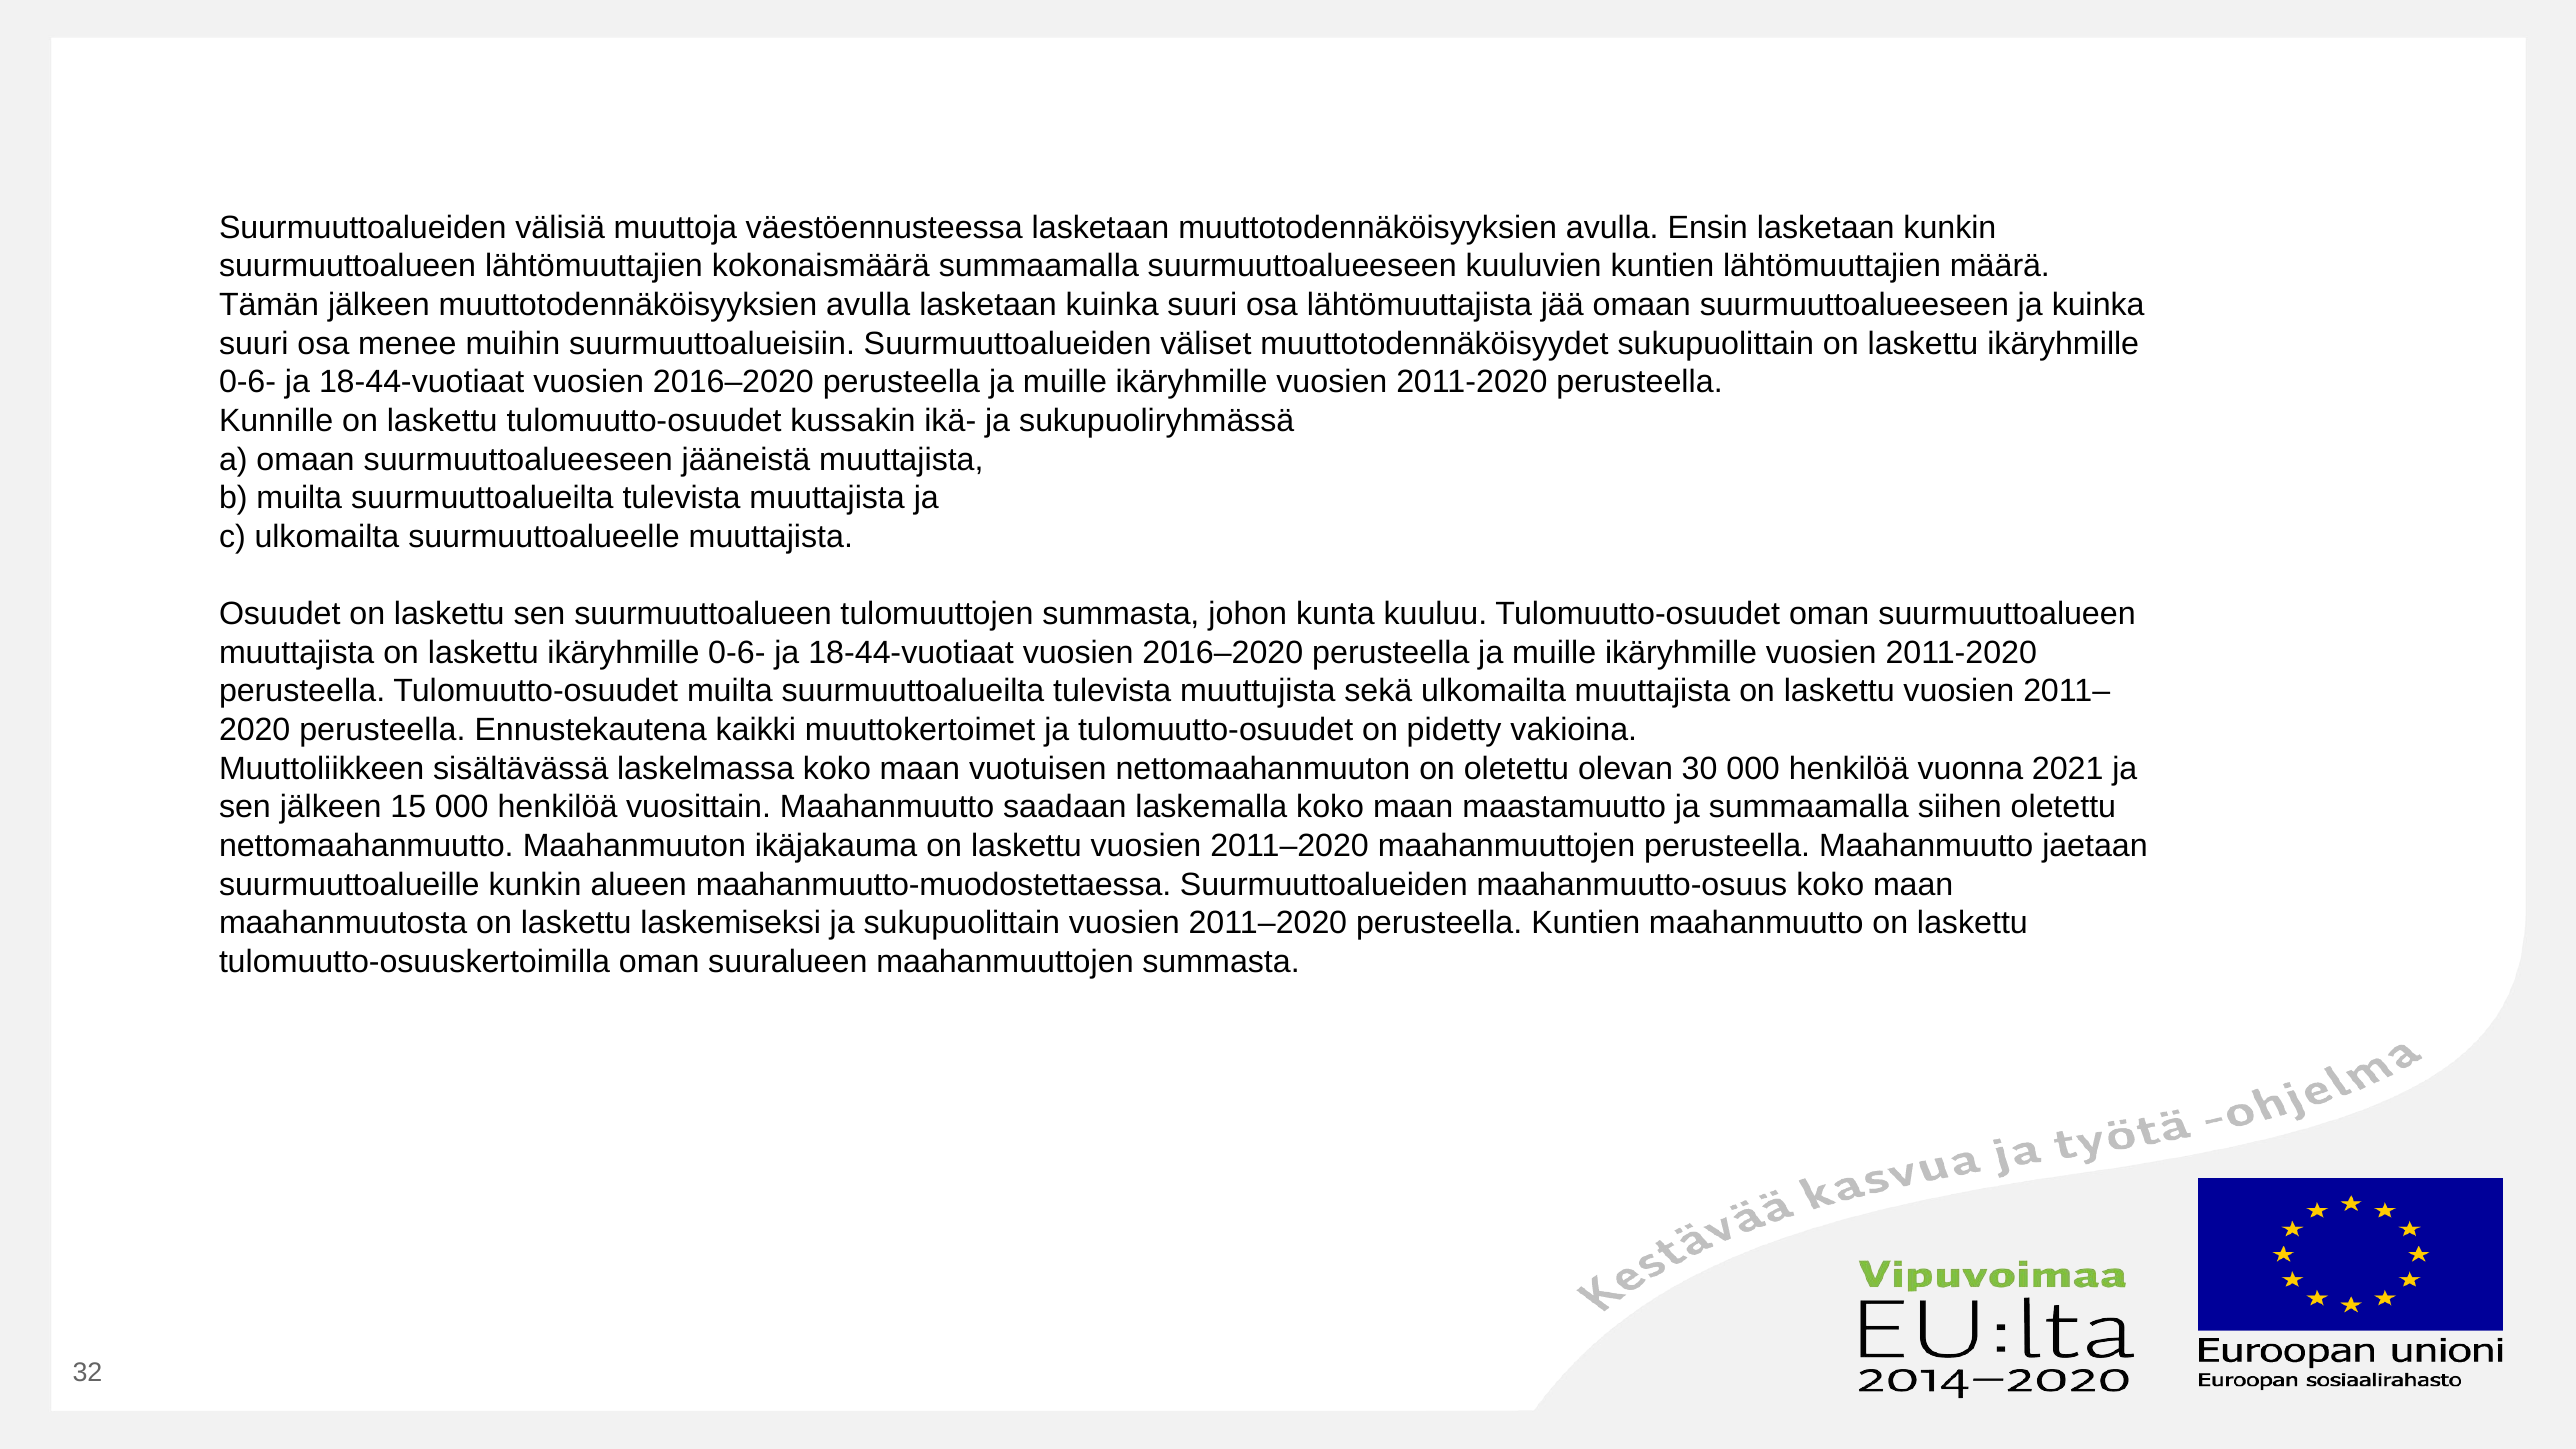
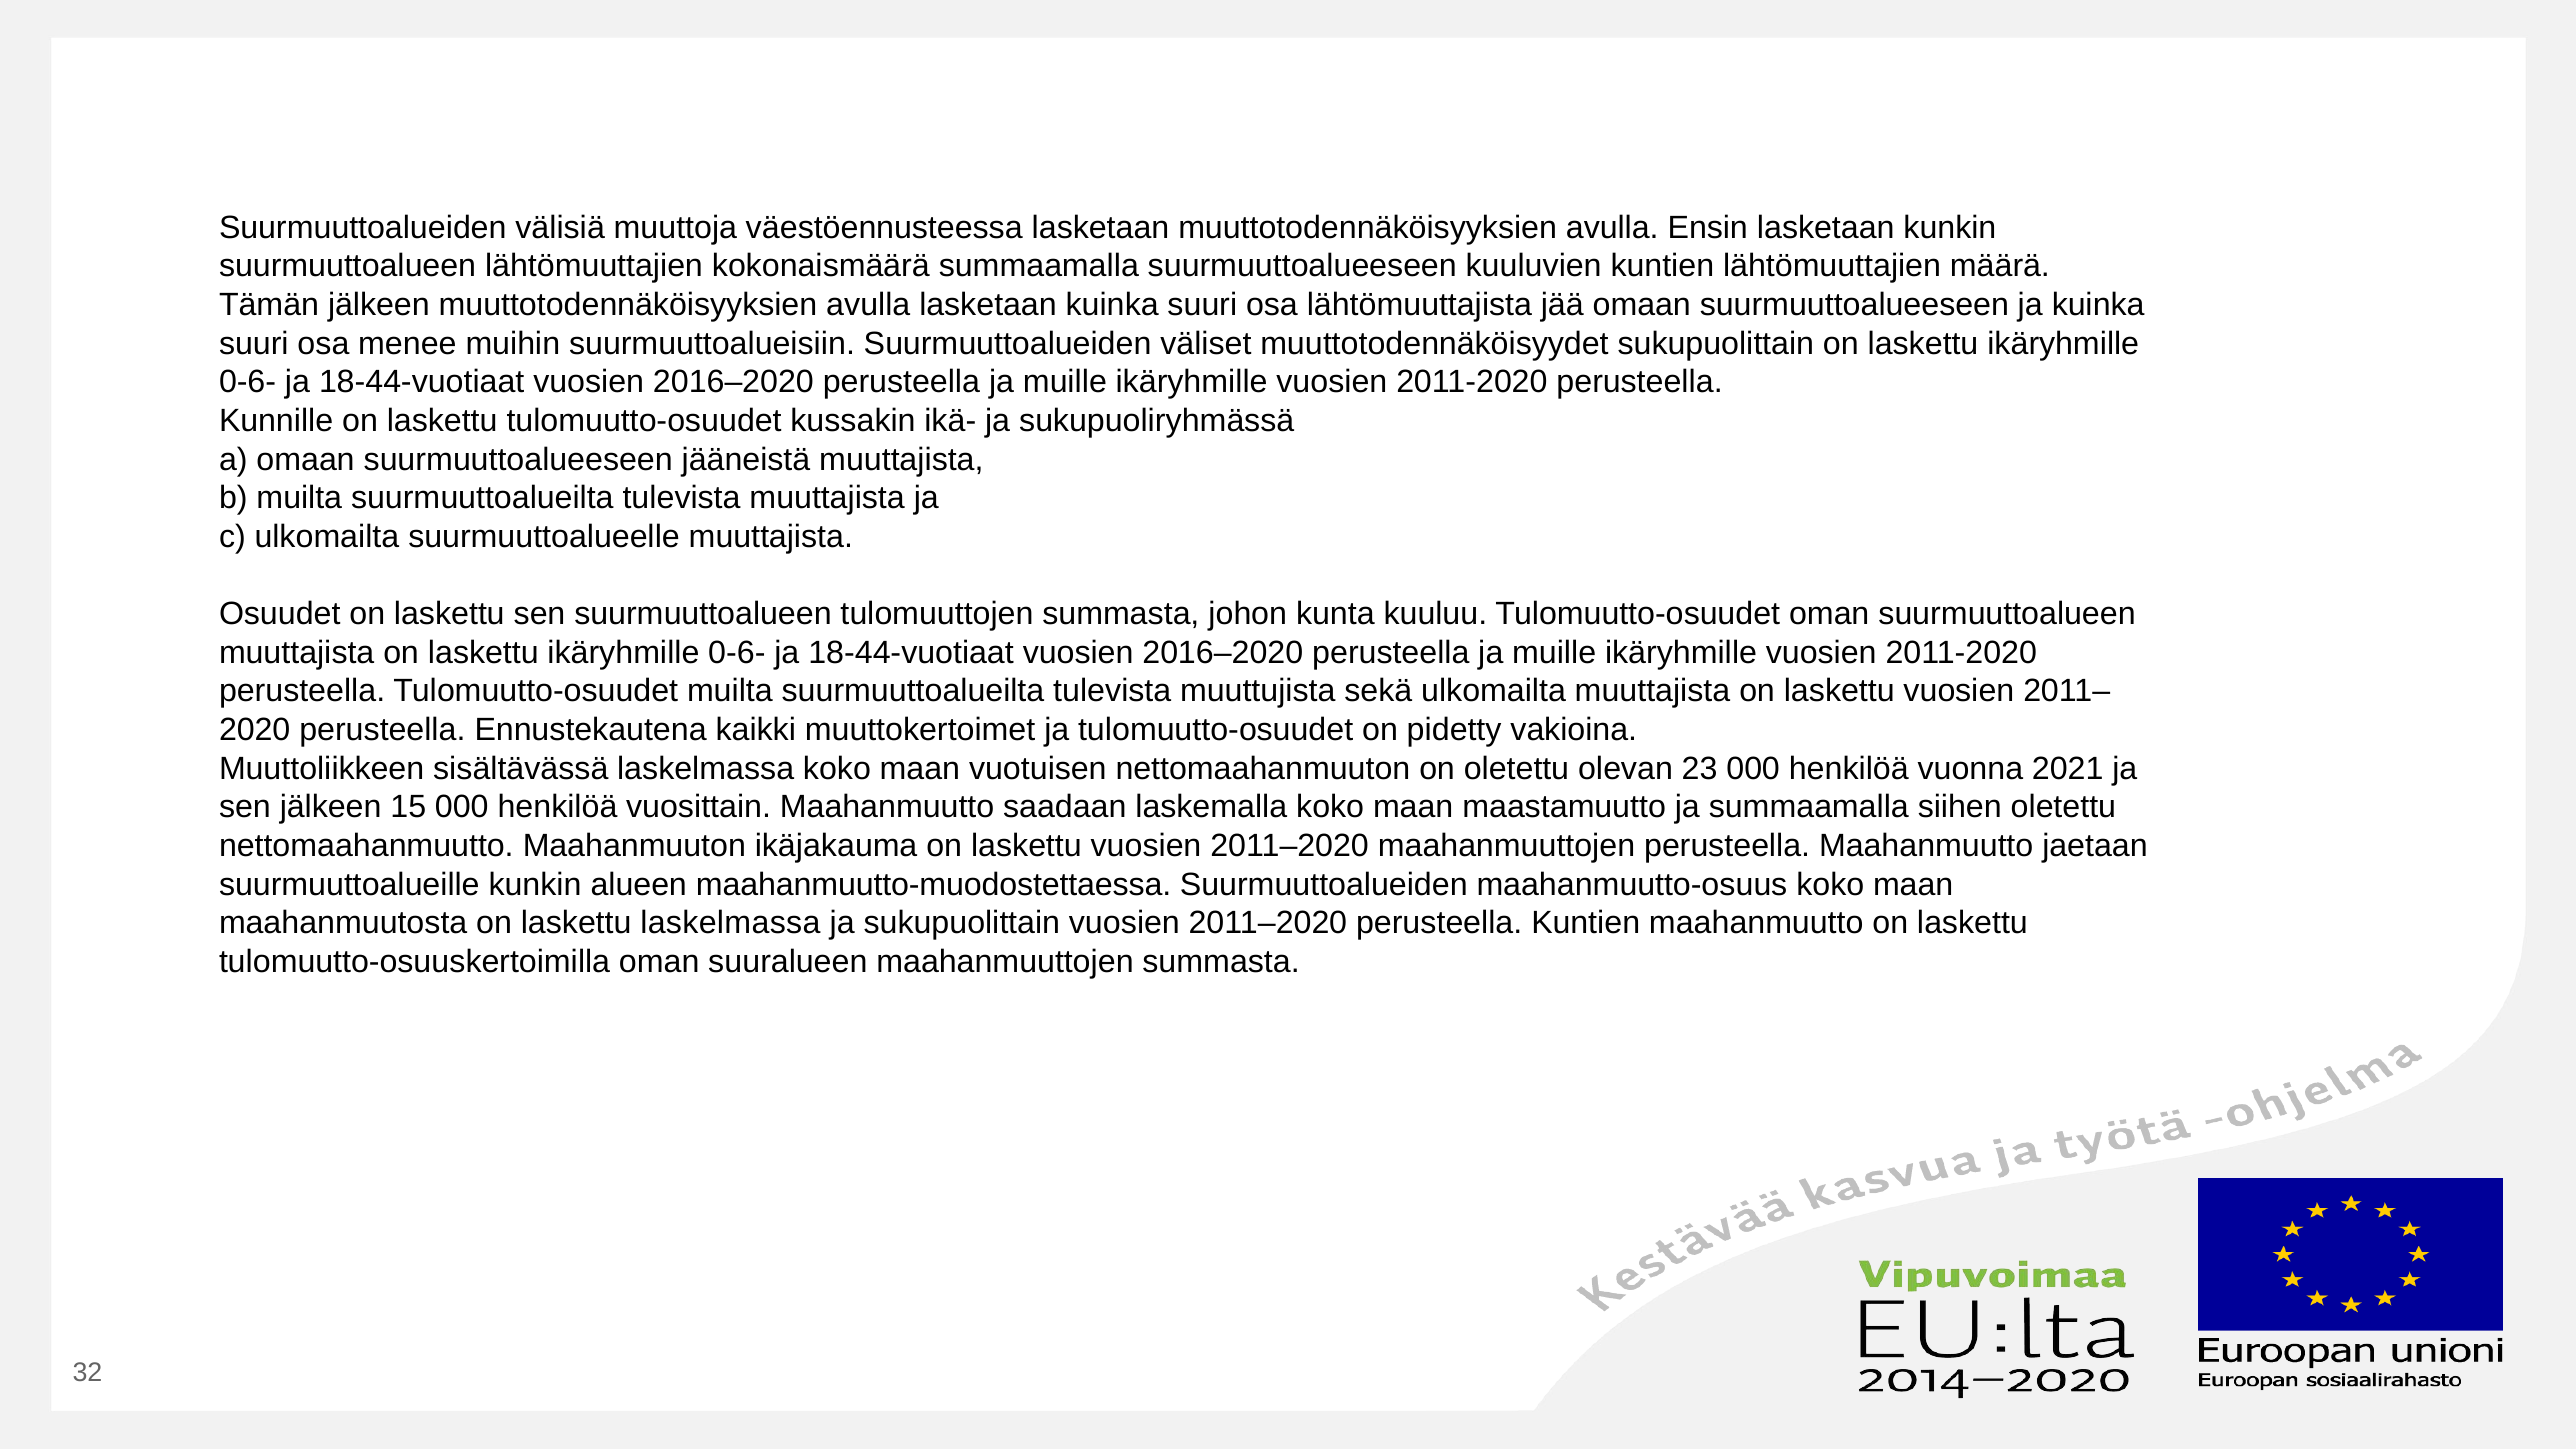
30: 30 -> 23
laskettu laskemiseksi: laskemiseksi -> laskelmassa
